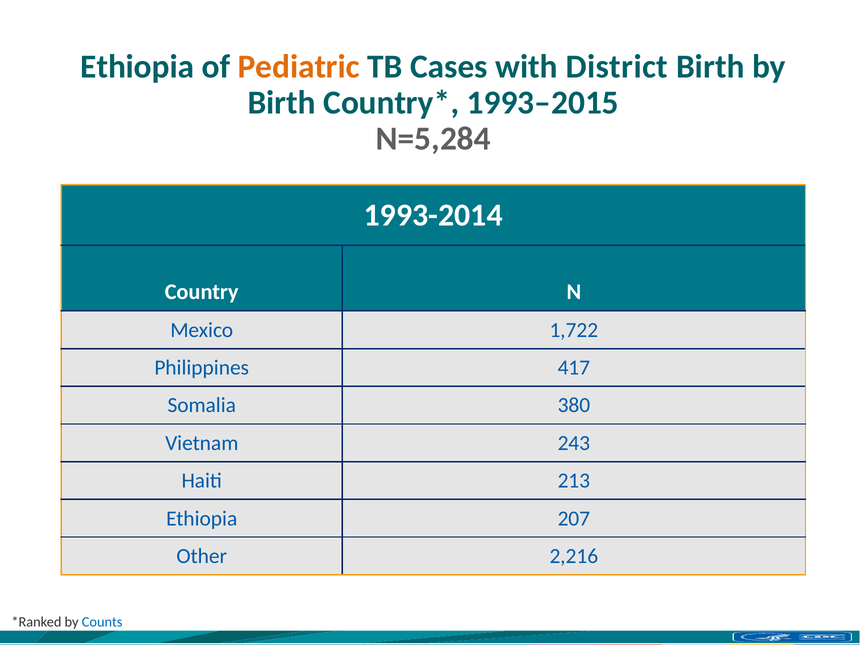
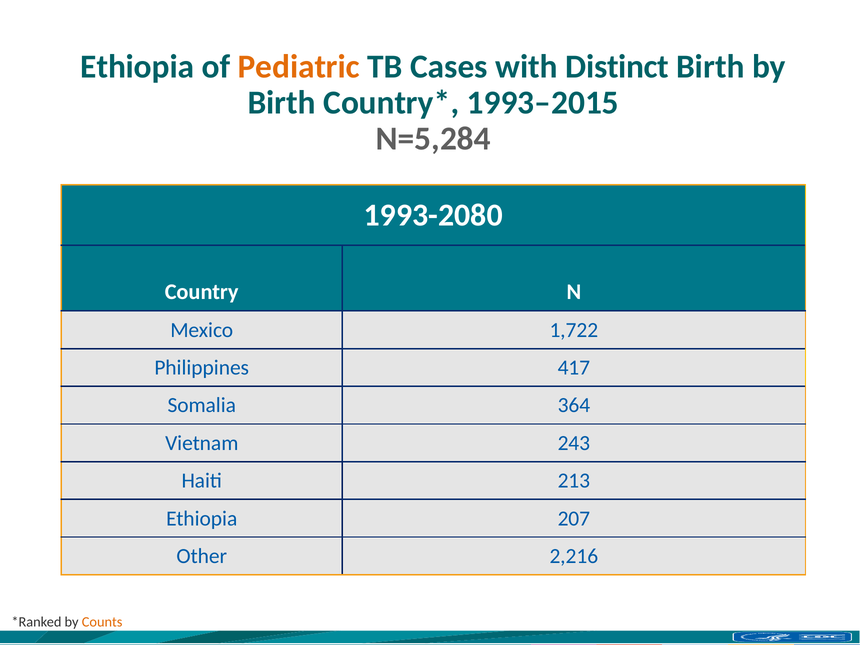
District: District -> Distinct
1993-2014: 1993-2014 -> 1993-2080
380: 380 -> 364
Counts colour: blue -> orange
